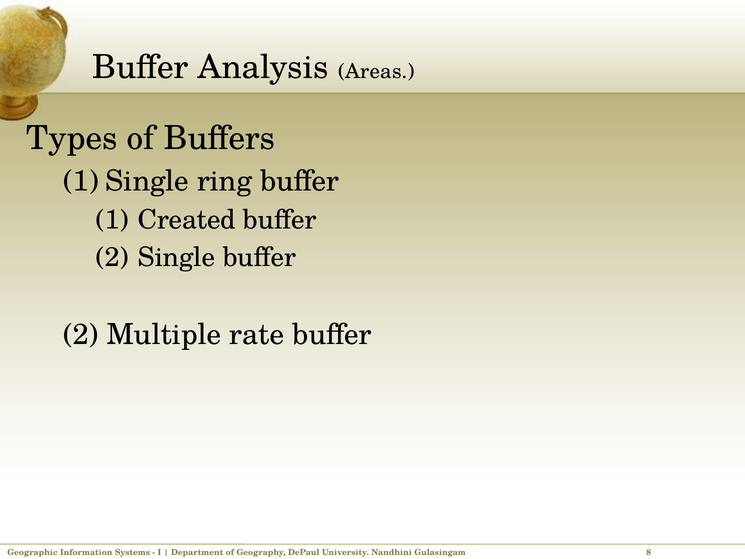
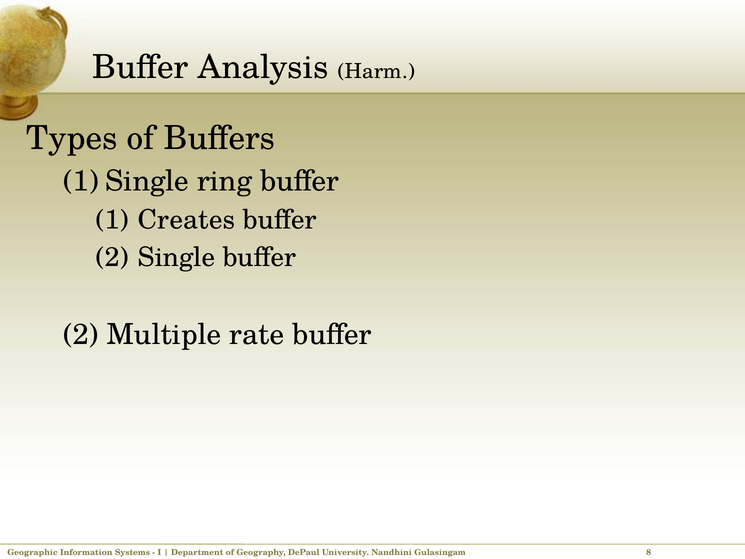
Areas: Areas -> Harm
Created: Created -> Creates
